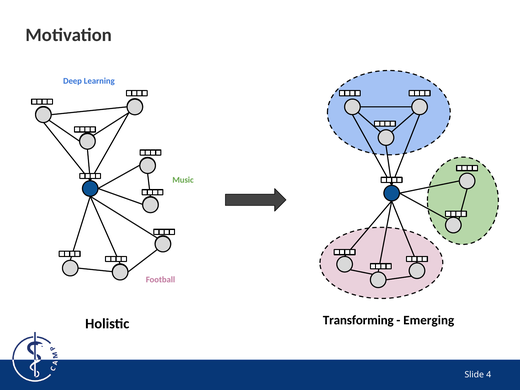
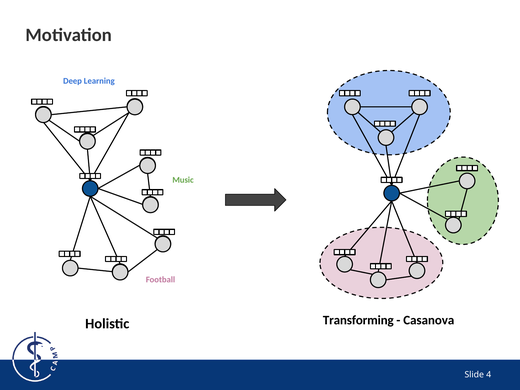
Emerging: Emerging -> Casanova
